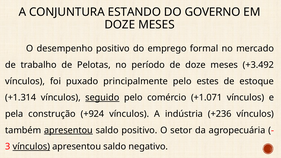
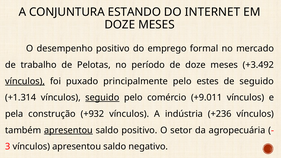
GOVERNO: GOVERNO -> INTERNET
vínculos at (25, 81) underline: none -> present
de estoque: estoque -> seguido
+1.071: +1.071 -> +9.011
+924: +924 -> +932
vínculos at (31, 147) underline: present -> none
